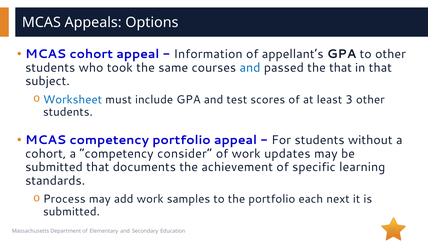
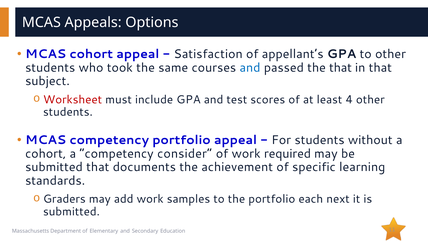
Information: Information -> Satisfaction
Worksheet colour: blue -> red
3: 3 -> 4
updates: updates -> required
Process: Process -> Graders
